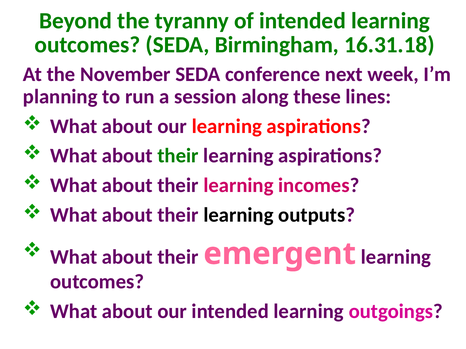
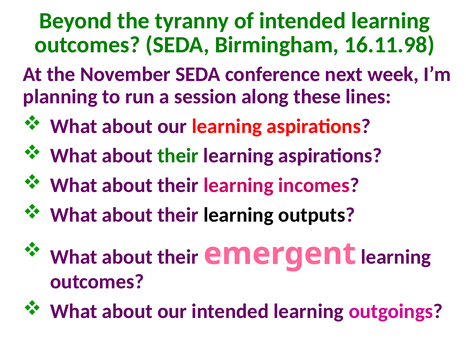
16.31.18: 16.31.18 -> 16.11.98
